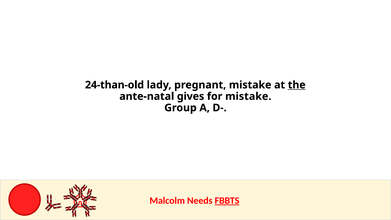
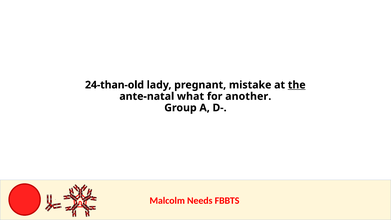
gives: gives -> what
for mistake: mistake -> another
FBBTS underline: present -> none
